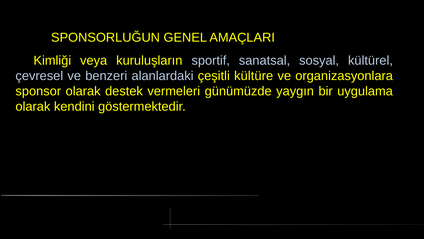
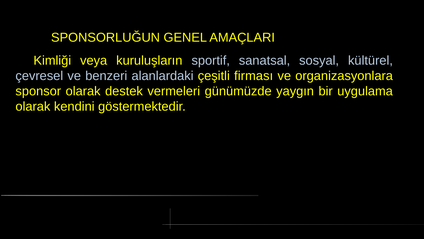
kültüre: kültüre -> firması
